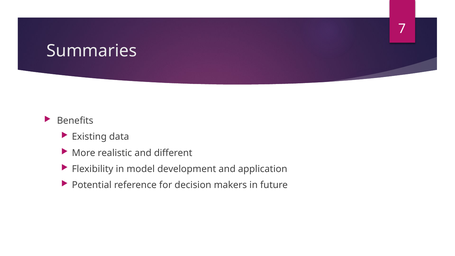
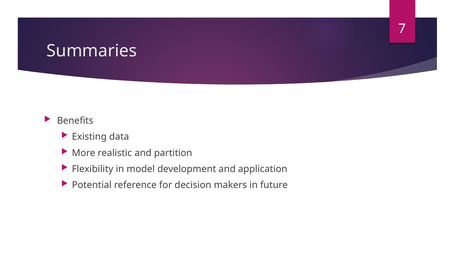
different: different -> partition
